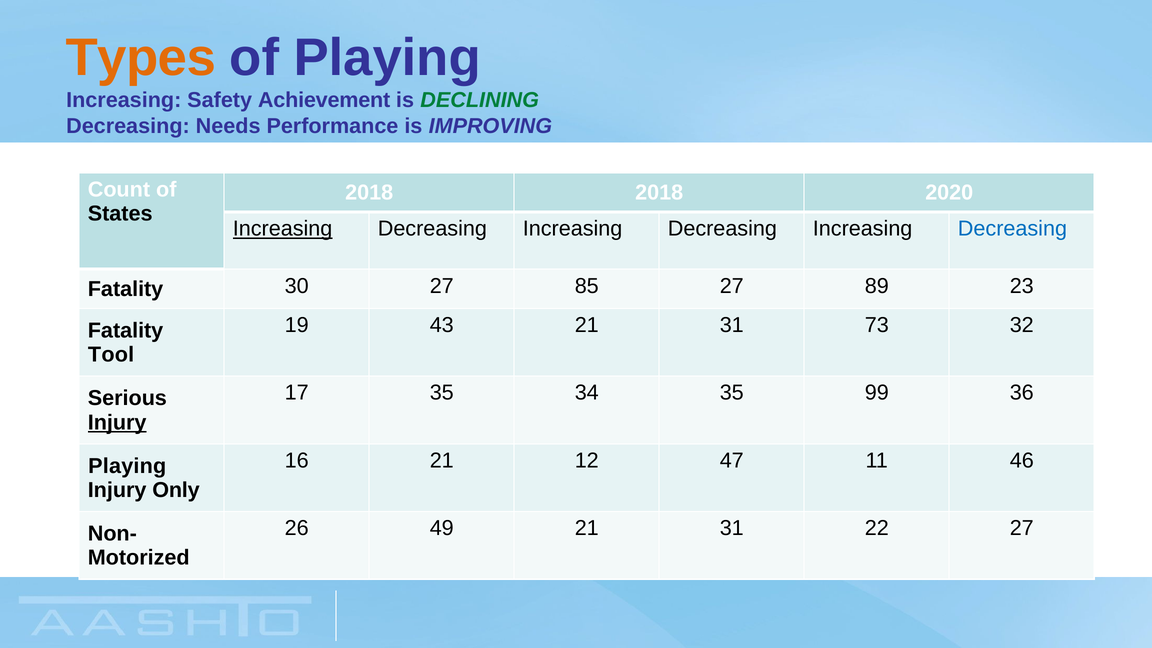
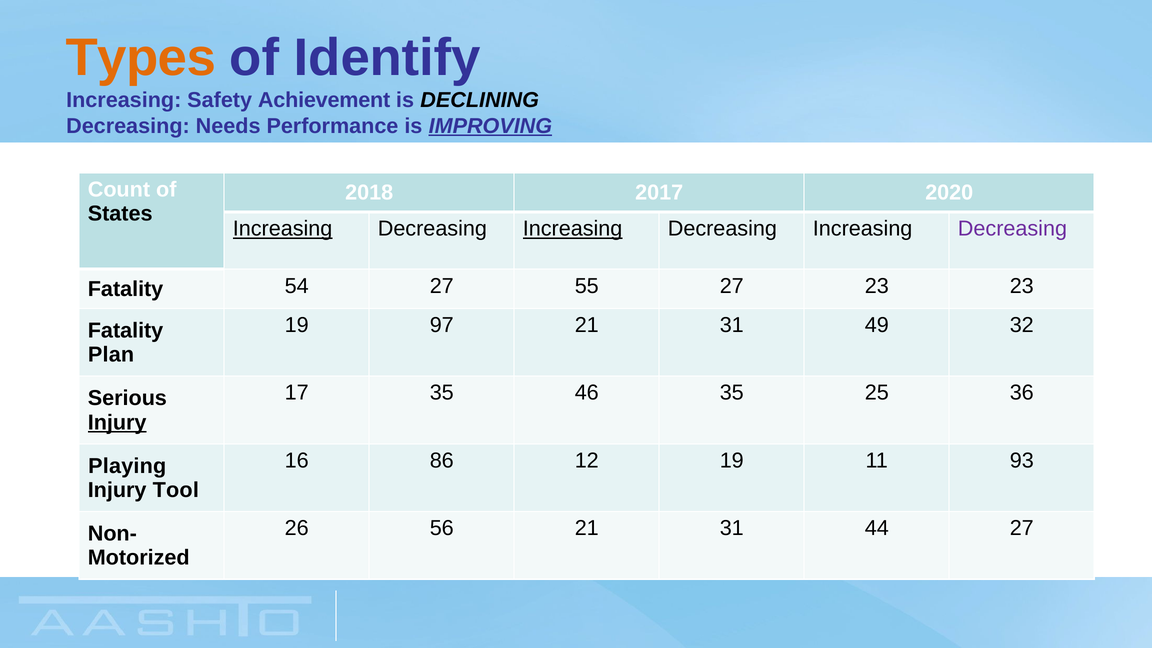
of Playing: Playing -> Identify
DECLINING colour: green -> black
IMPROVING underline: none -> present
2018 2018: 2018 -> 2017
Increasing at (573, 229) underline: none -> present
Decreasing at (1012, 229) colour: blue -> purple
30: 30 -> 54
85: 85 -> 55
27 89: 89 -> 23
43: 43 -> 97
73: 73 -> 49
Tool: Tool -> Plan
34: 34 -> 46
99: 99 -> 25
16 21: 21 -> 86
12 47: 47 -> 19
46: 46 -> 93
Only: Only -> Tool
49: 49 -> 56
22: 22 -> 44
